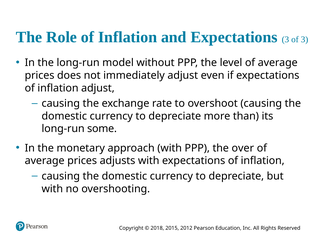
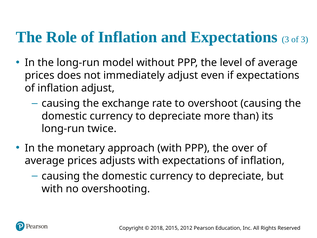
some: some -> twice
